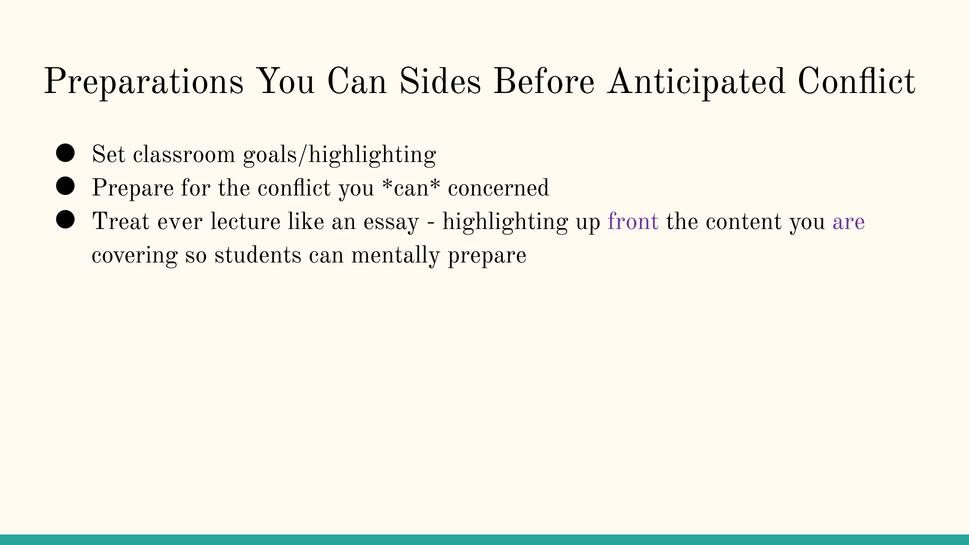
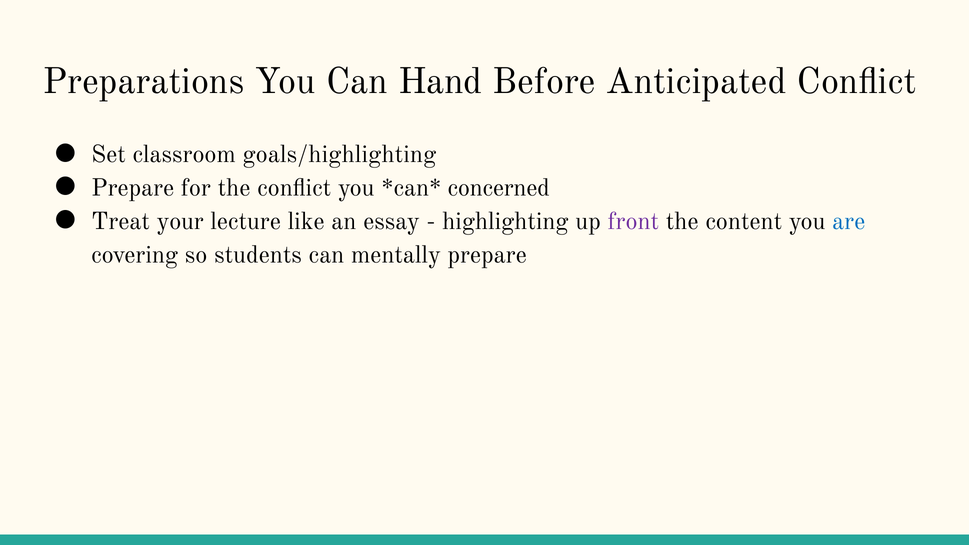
Sides: Sides -> Hand
ever: ever -> your
are colour: purple -> blue
